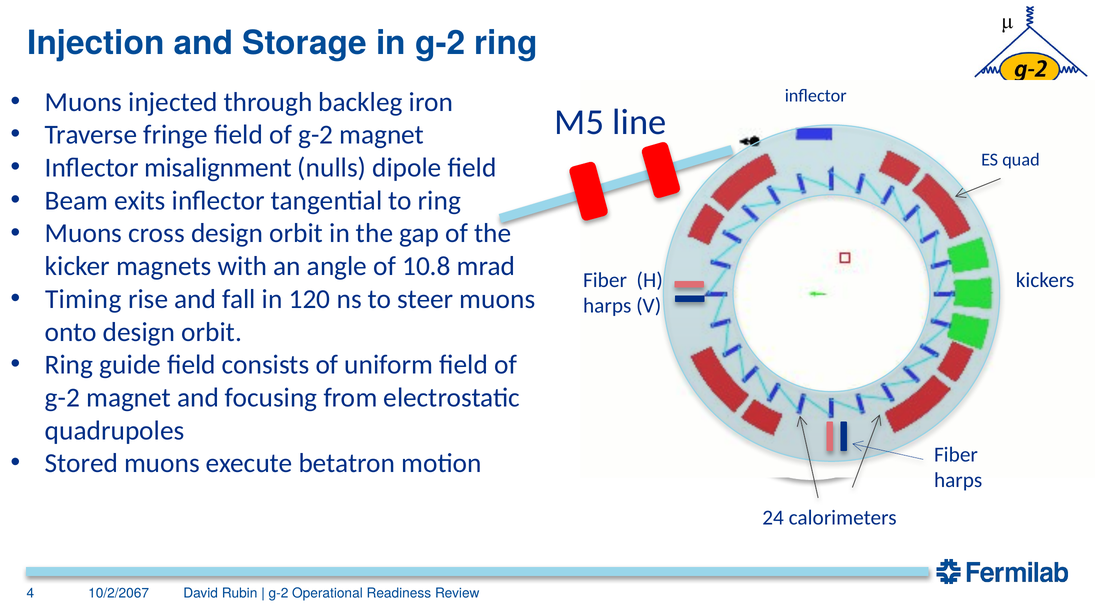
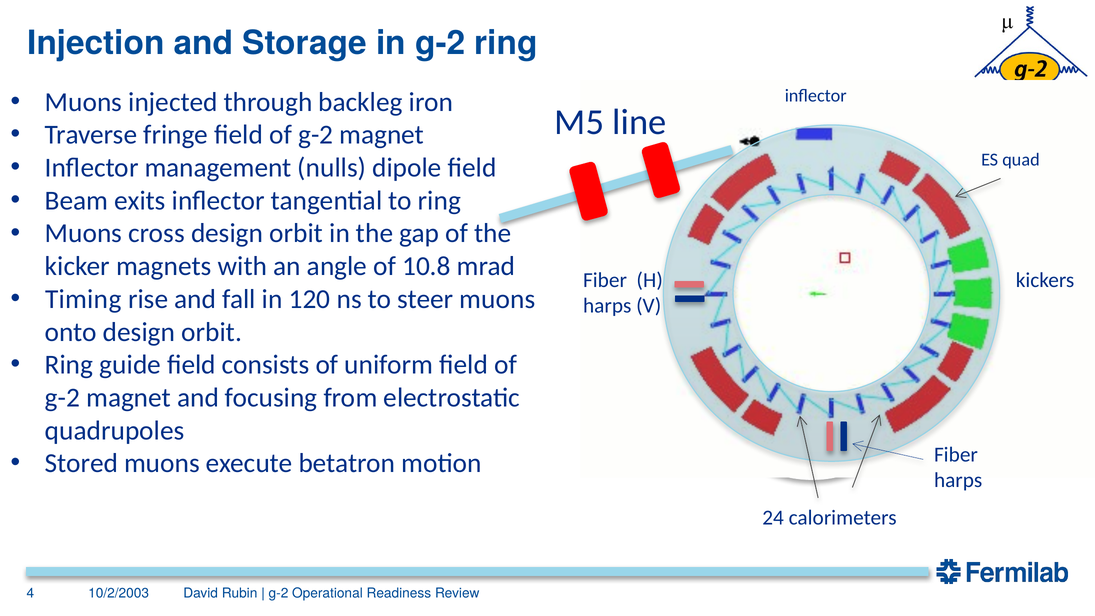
misalignment: misalignment -> management
10/2/2067: 10/2/2067 -> 10/2/2003
